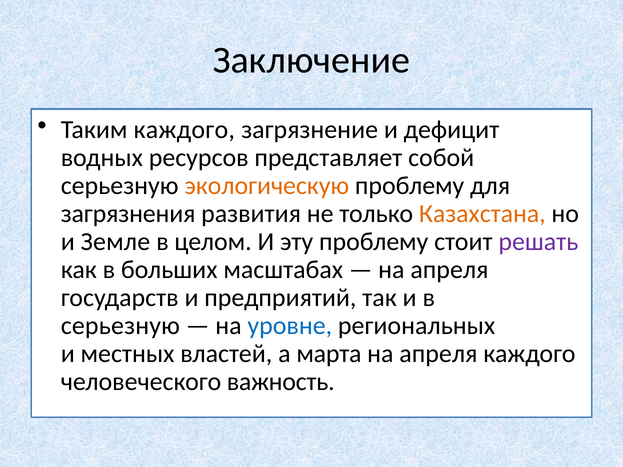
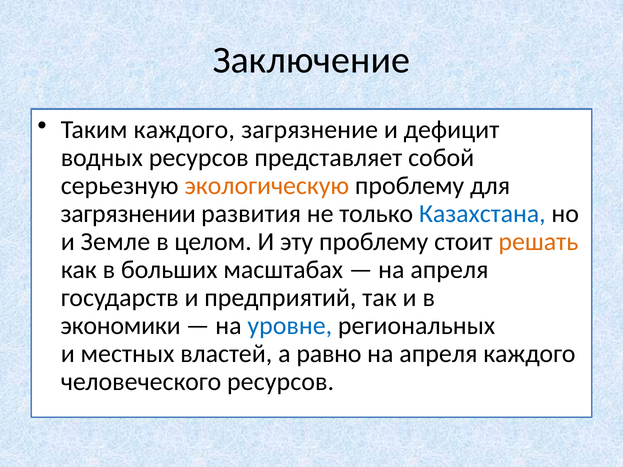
загрязнения: загрязнения -> загрязнении
Казахстана colour: orange -> blue
решать colour: purple -> orange
серьезную at (120, 326): серьезную -> экономики
марта: марта -> равно
человеческого важность: важность -> ресурсов
